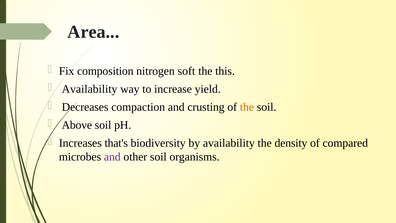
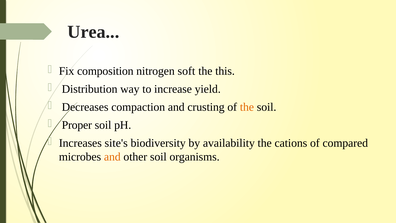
Area: Area -> Urea
Availability at (90, 89): Availability -> Distribution
Above: Above -> Proper
that's: that's -> site's
density: density -> cations
and at (112, 157) colour: purple -> orange
